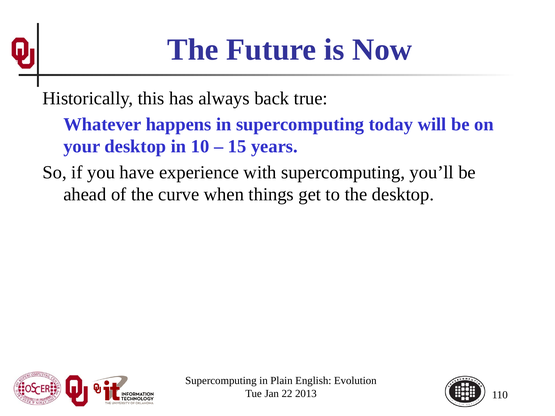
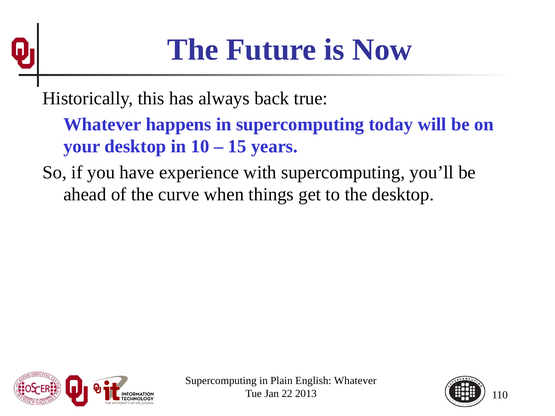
English Evolution: Evolution -> Whatever
